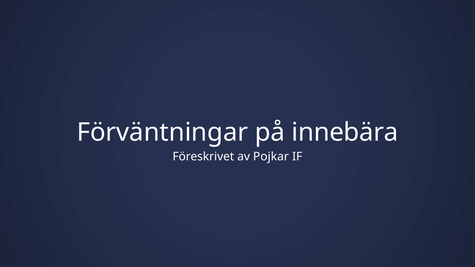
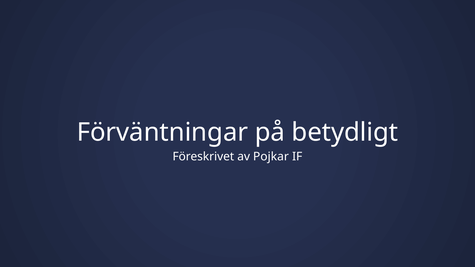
innebära: innebära -> betydligt
